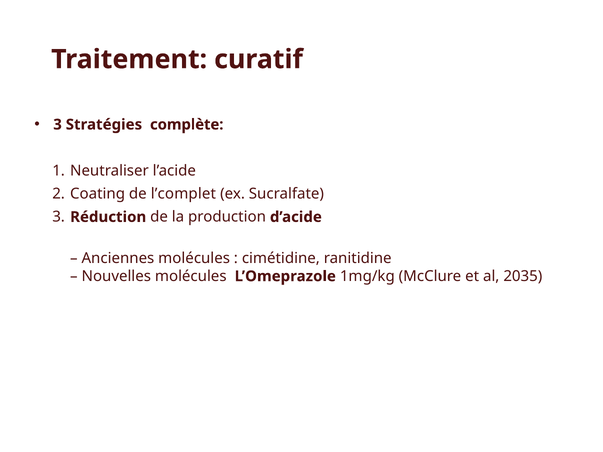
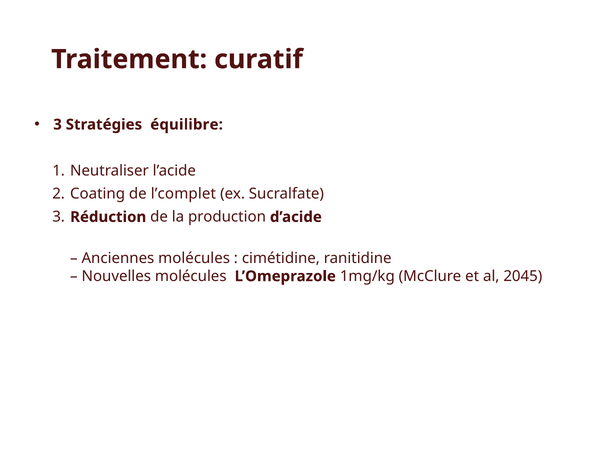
complète: complète -> équilibre
2035: 2035 -> 2045
